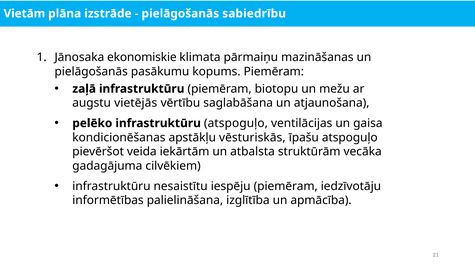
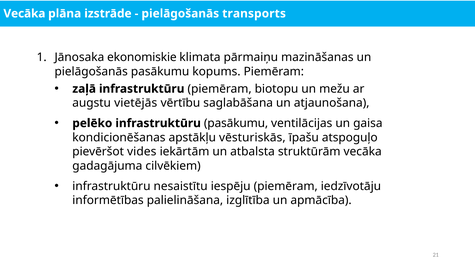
Vietām at (24, 14): Vietām -> Vecāka
sabiedrību: sabiedrību -> transports
infrastruktūru atspoguļo: atspoguļo -> pasākumu
veida: veida -> vides
